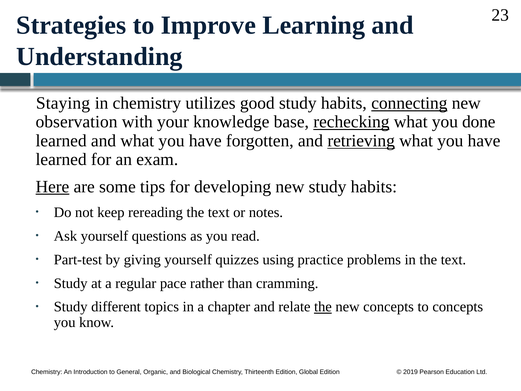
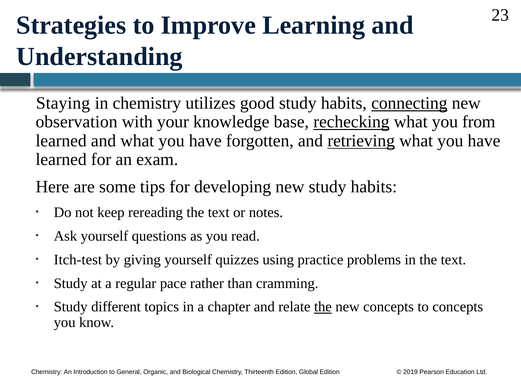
done: done -> from
Here underline: present -> none
Part-test: Part-test -> Itch-test
